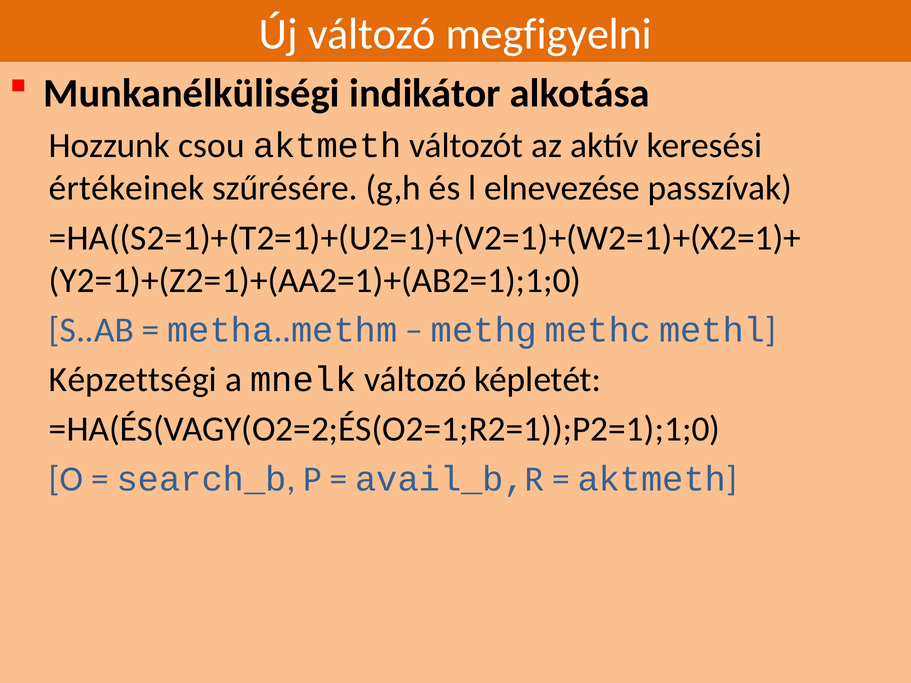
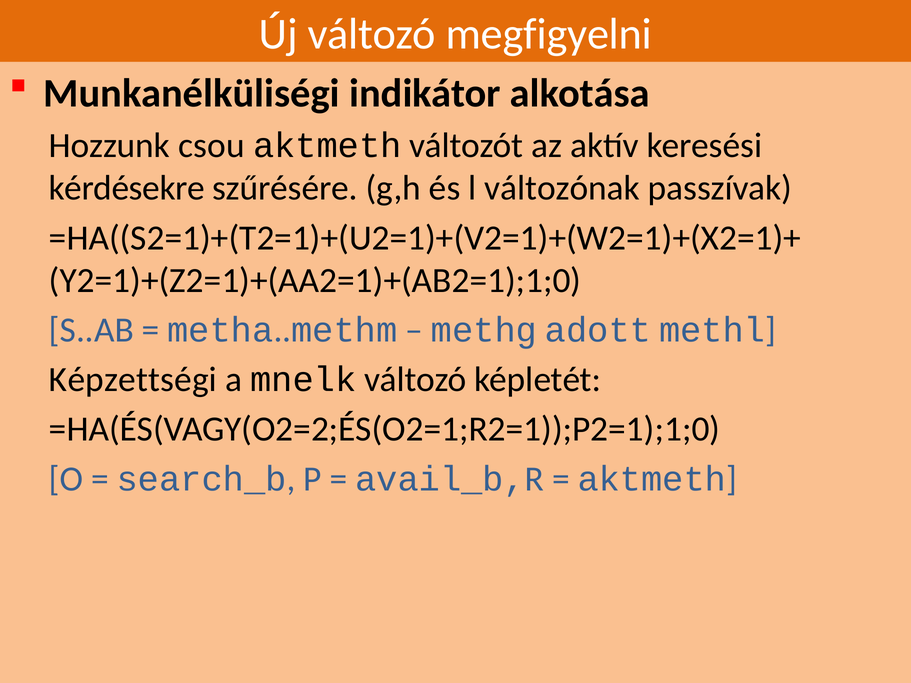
értékeinek: értékeinek -> kérdésekre
elnevezése: elnevezése -> változónak
methc: methc -> adott
